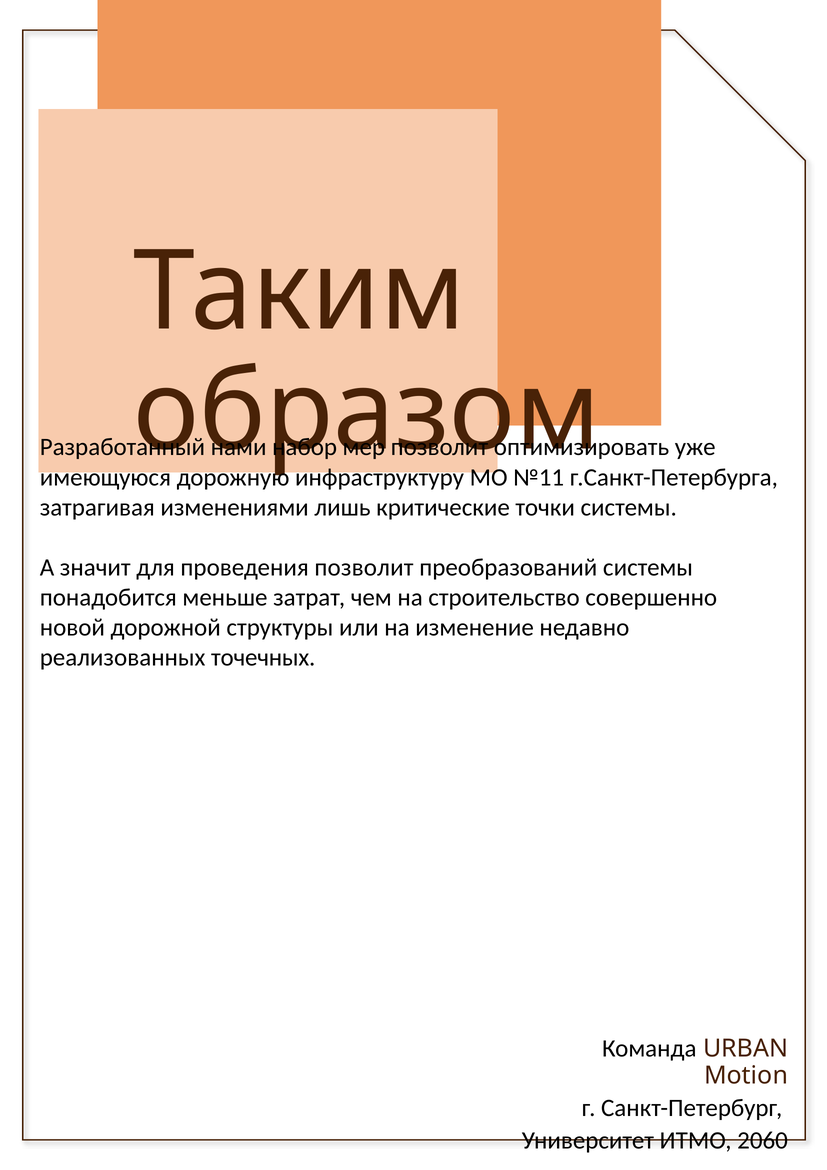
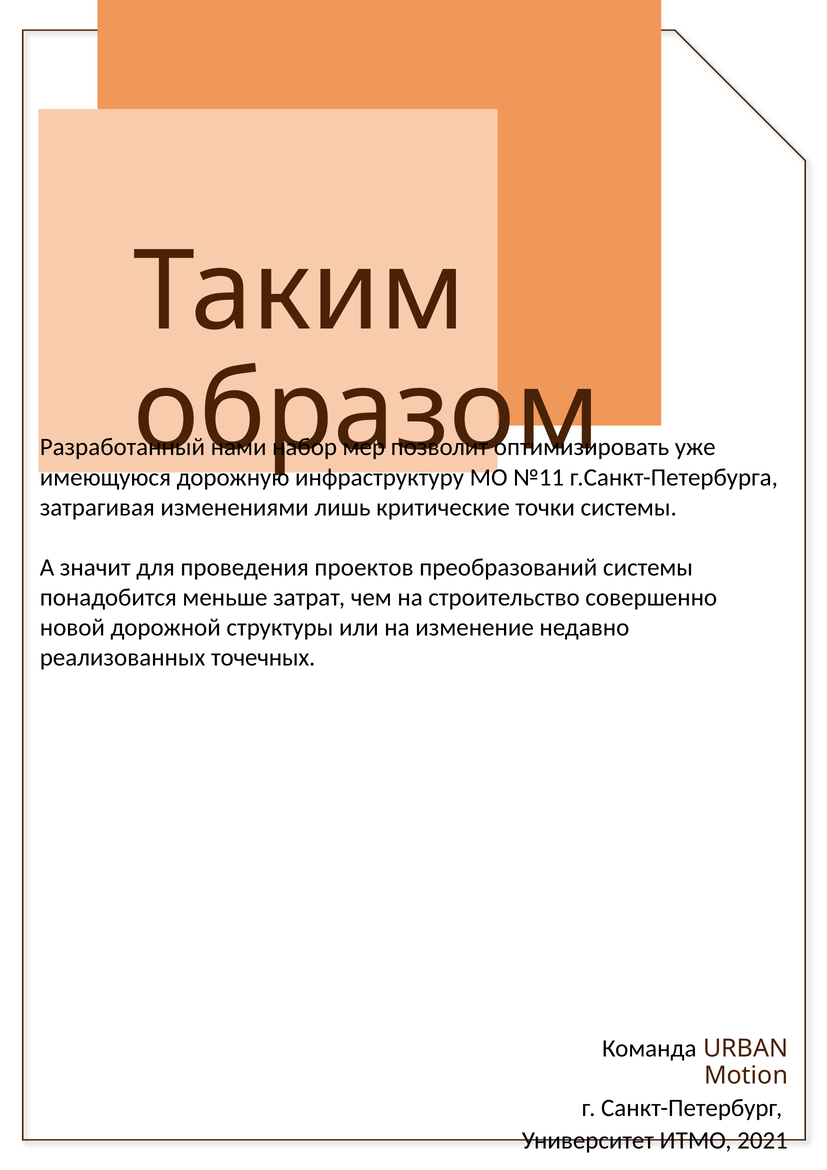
проведения позволит: позволит -> проектов
2060: 2060 -> 2021
